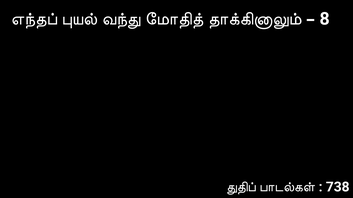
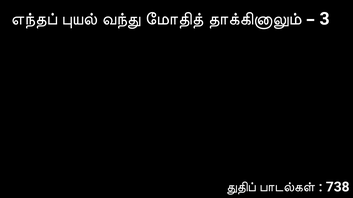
8: 8 -> 3
